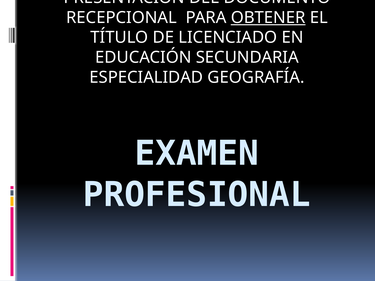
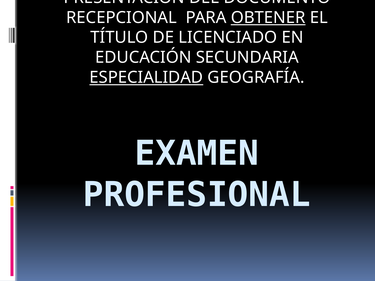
ESPECIALIDAD underline: none -> present
